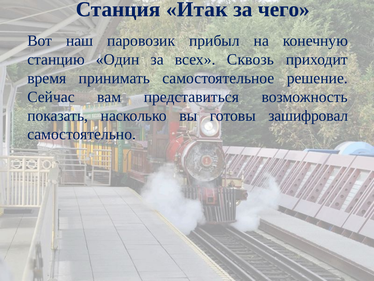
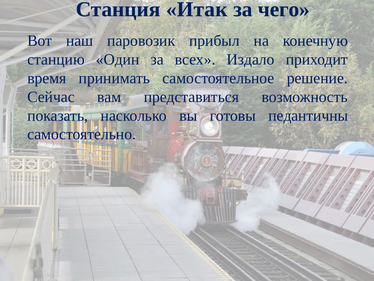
Сквозь: Сквозь -> Издало
зашифровал: зашифровал -> педантичны
